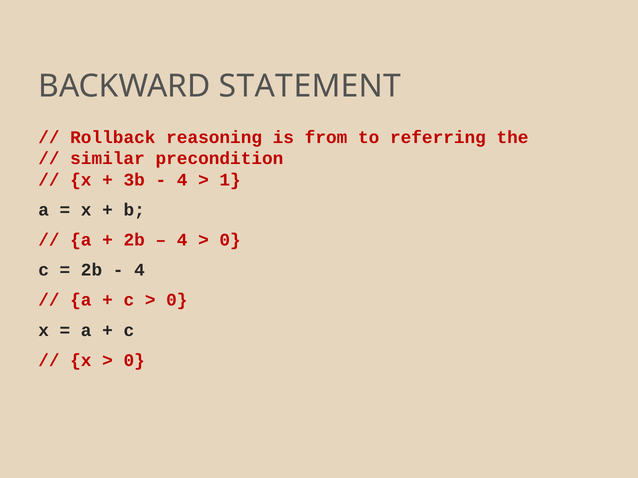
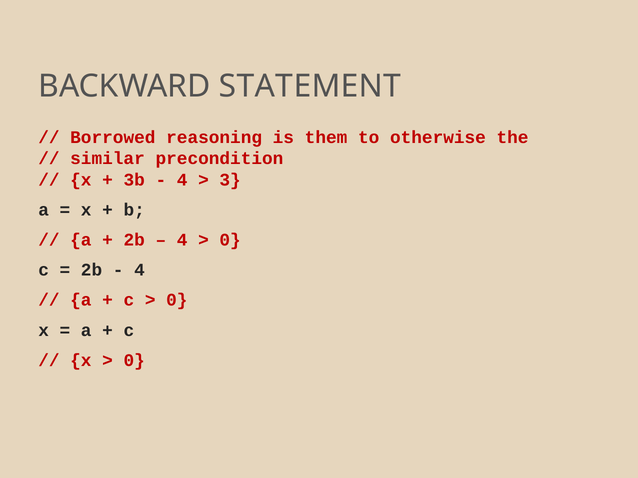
Rollback: Rollback -> Borrowed
from: from -> them
referring: referring -> otherwise
1: 1 -> 3
